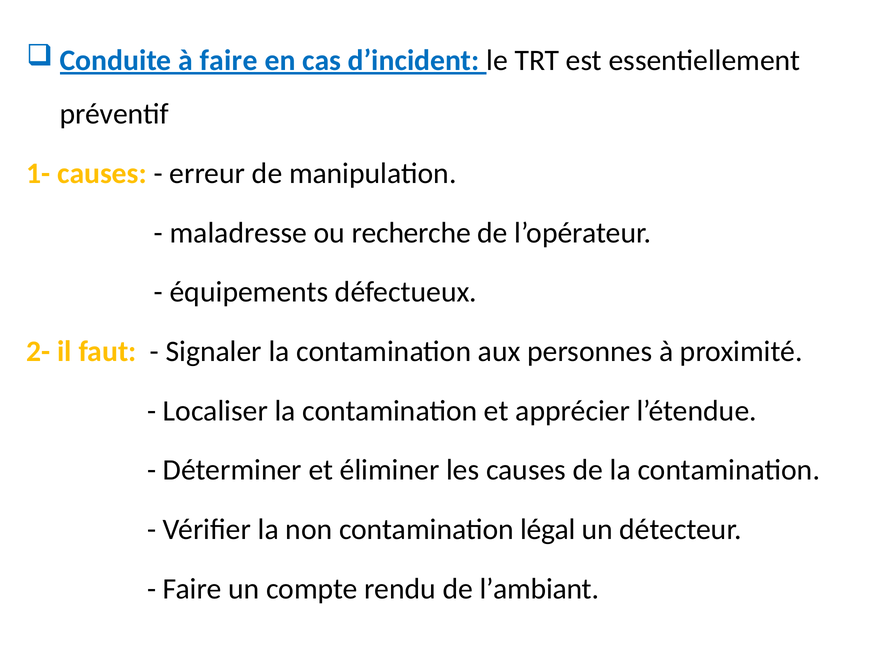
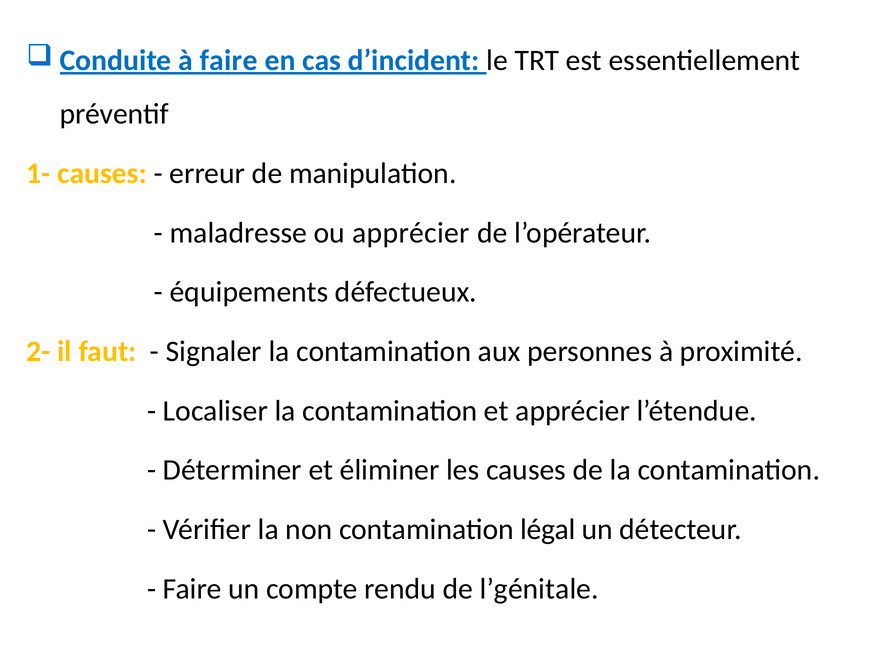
ou recherche: recherche -> apprécier
l’ambiant: l’ambiant -> l’génitale
